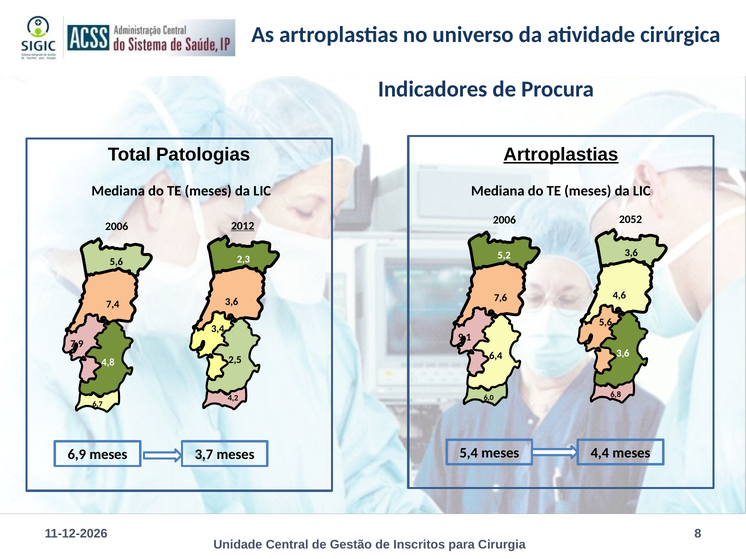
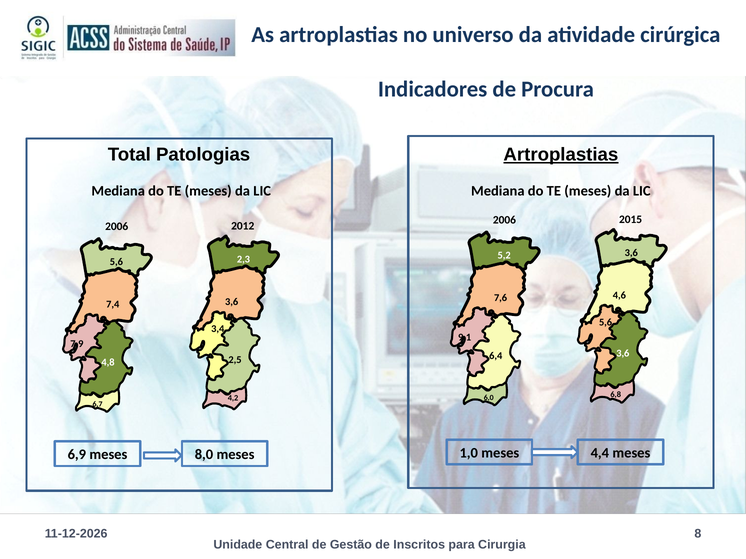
2052: 2052 -> 2015
2012 underline: present -> none
3,7: 3,7 -> 8,0
5,4: 5,4 -> 1,0
